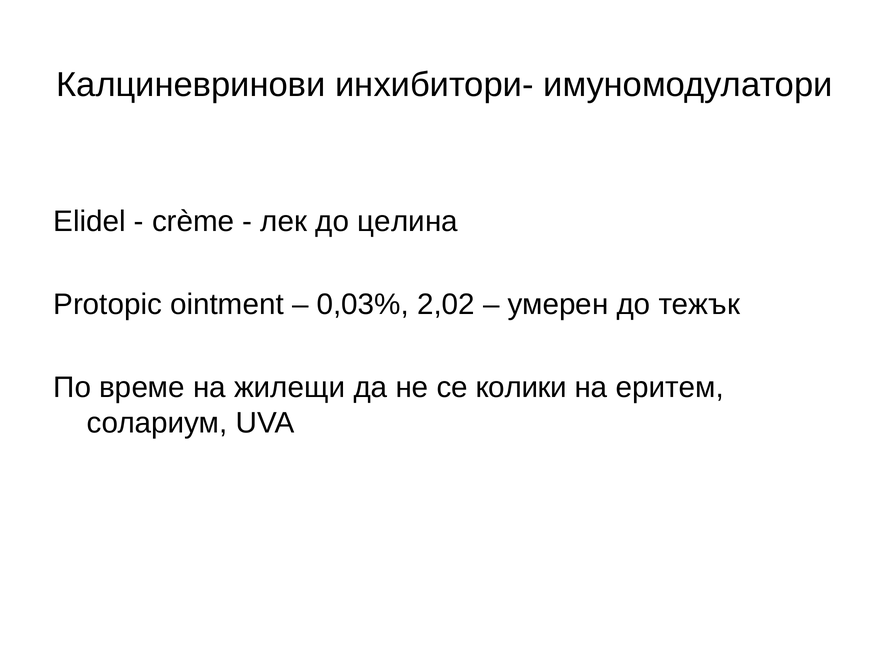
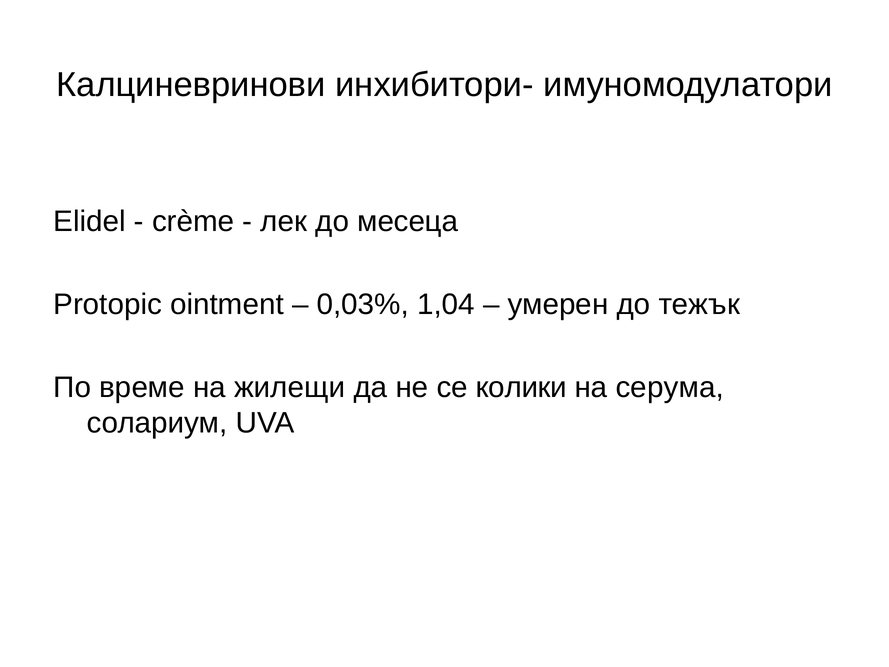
целина: целина -> месеца
2,02: 2,02 -> 1,04
еритем: еритем -> серума
